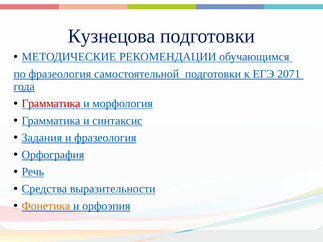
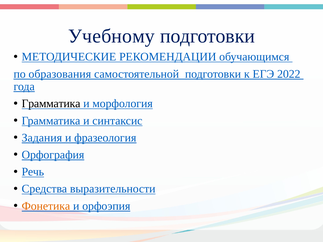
Кузнецова: Кузнецова -> Учебному
по фразеология: фразеология -> образования
2071: 2071 -> 2022
Грамматика at (51, 104) colour: red -> black
